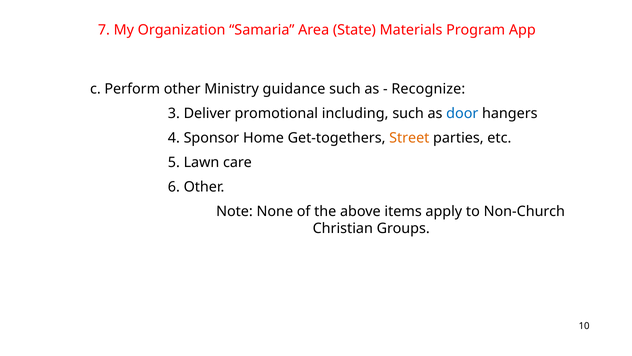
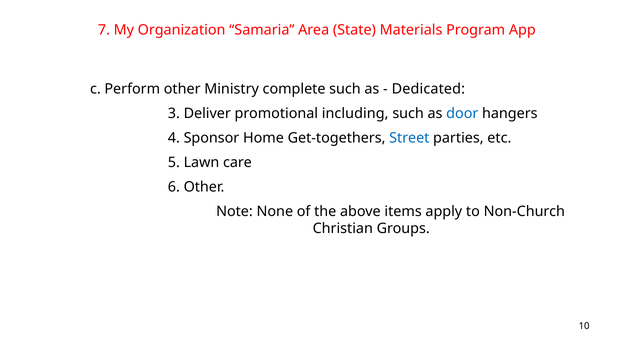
guidance: guidance -> complete
Recognize: Recognize -> Dedicated
Street colour: orange -> blue
